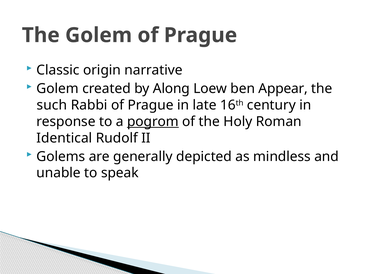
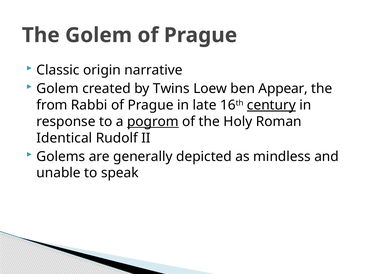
Along: Along -> Twins
such: such -> from
century underline: none -> present
